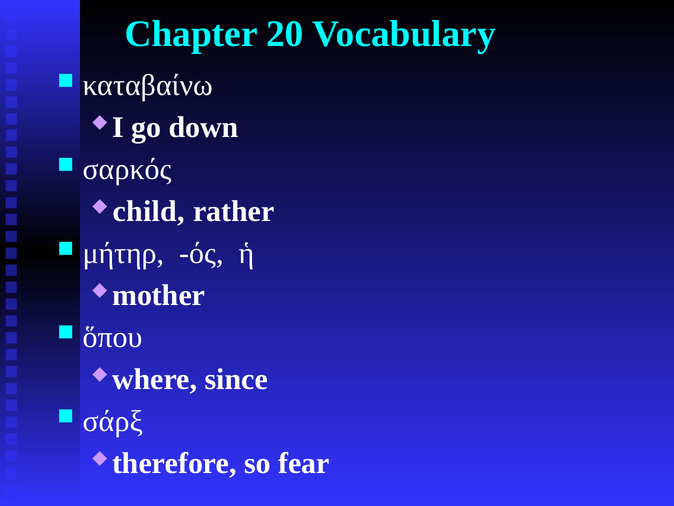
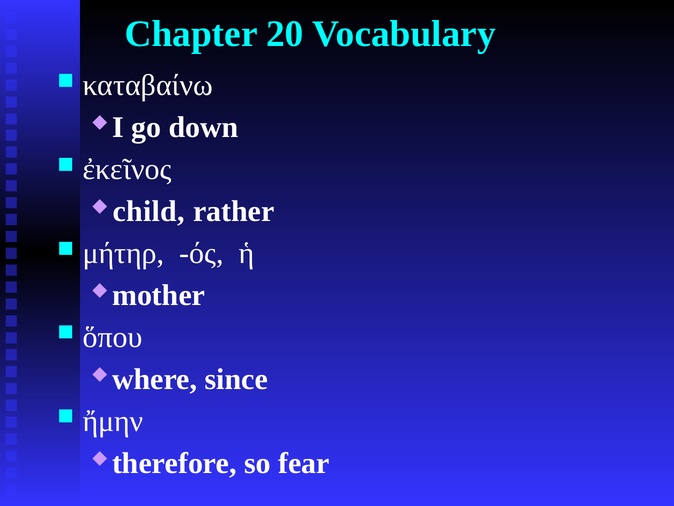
σαρκός: σαρκός -> ἐκεῖνος
σάρξ: σάρξ -> ἤμην
